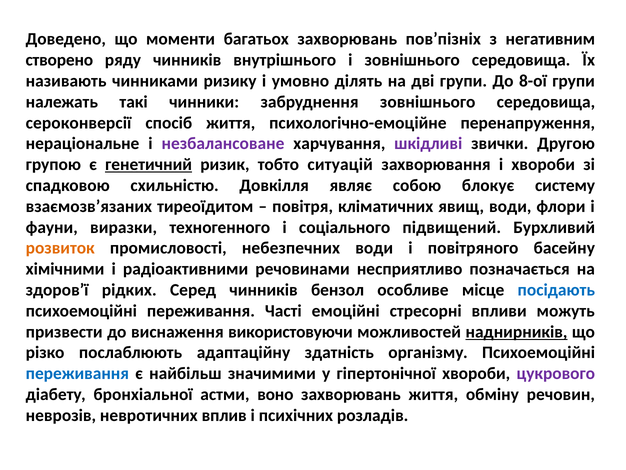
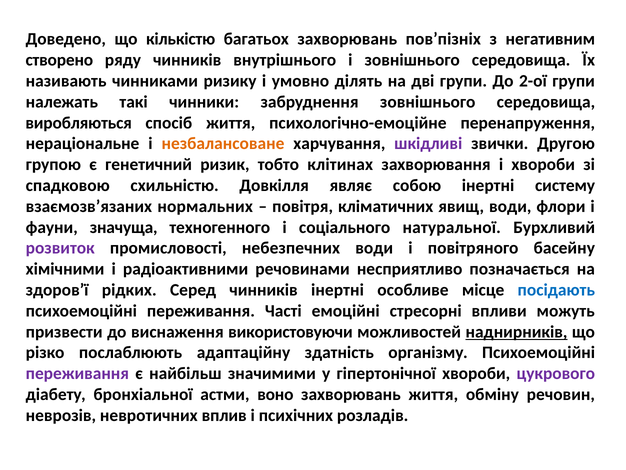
моменти: моменти -> кількістю
8-ої: 8-ої -> 2-ої
сероконверсії: сероконверсії -> виробляються
незбалансоване colour: purple -> orange
генетичний underline: present -> none
ситуацій: ситуацій -> клітинах
собою блокує: блокує -> інертні
тиреоїдитом: тиреоїдитом -> нормальних
виразки: виразки -> значуща
підвищений: підвищений -> натуральної
розвиток colour: orange -> purple
чинників бензол: бензол -> інертні
переживання at (77, 373) colour: blue -> purple
